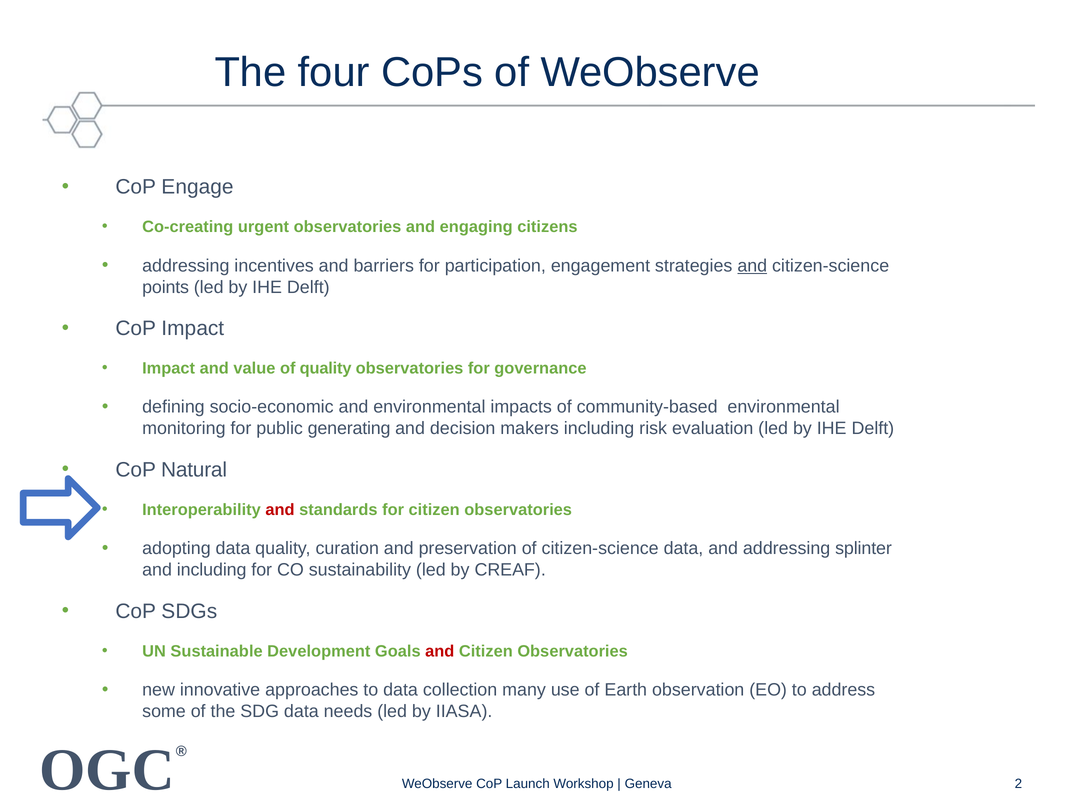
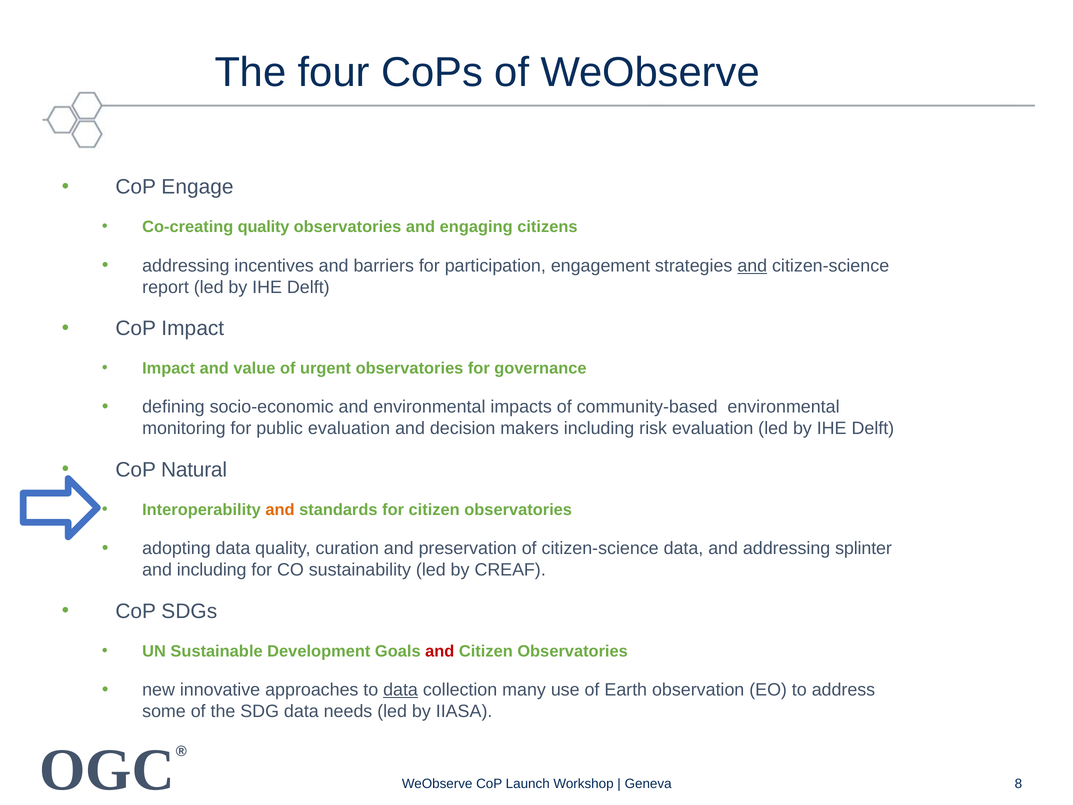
Co-creating urgent: urgent -> quality
points: points -> report
of quality: quality -> urgent
public generating: generating -> evaluation
and at (280, 510) colour: red -> orange
data at (401, 690) underline: none -> present
2: 2 -> 8
